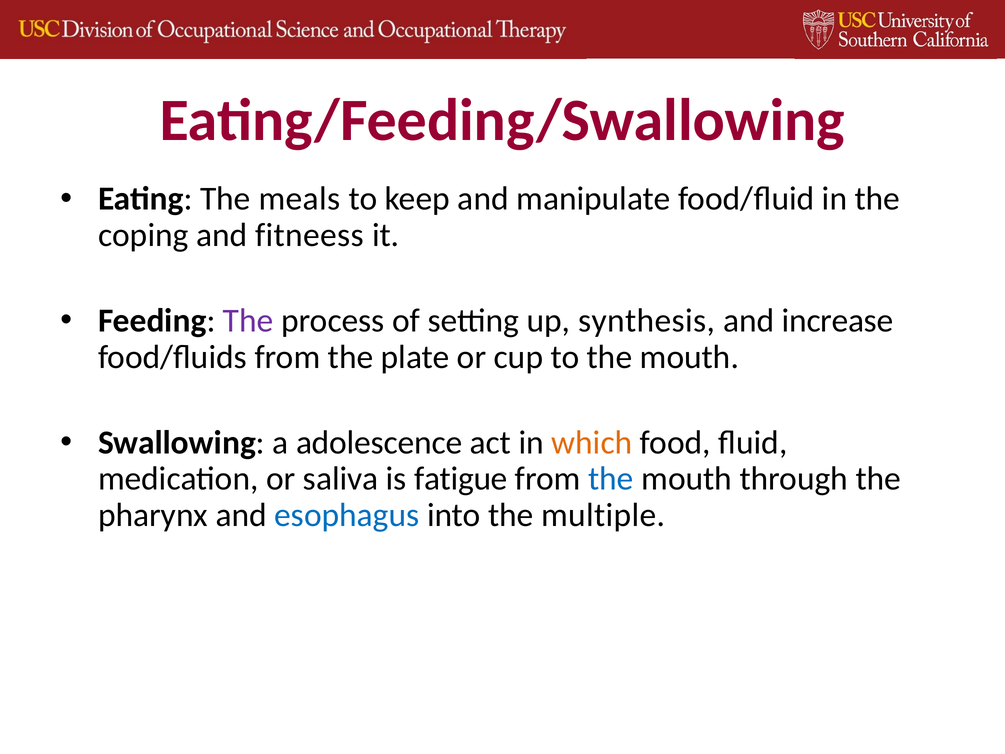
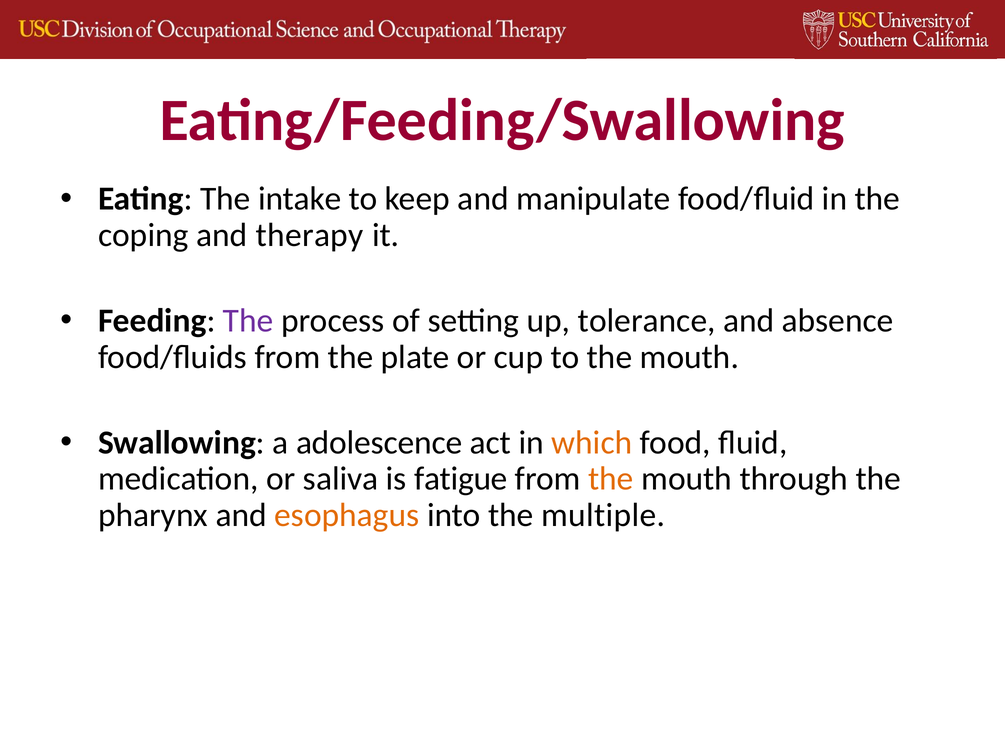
meals: meals -> intake
fitneess: fitneess -> therapy
synthesis: synthesis -> tolerance
increase: increase -> absence
the at (611, 479) colour: blue -> orange
esophagus colour: blue -> orange
